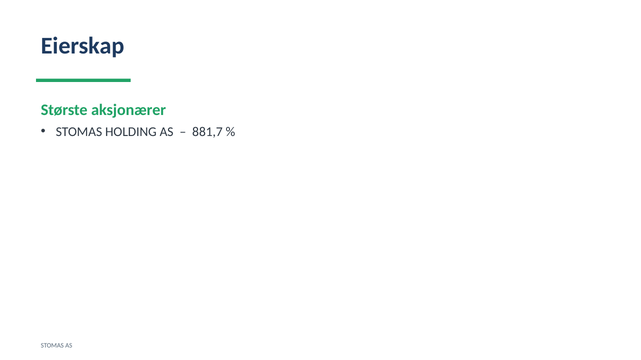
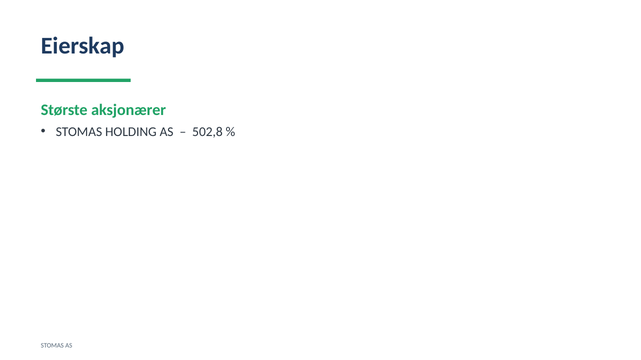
881,7: 881,7 -> 502,8
